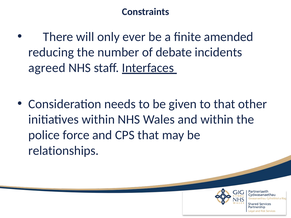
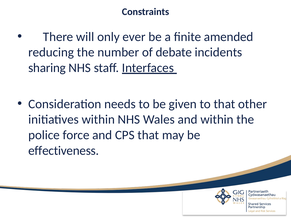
agreed: agreed -> sharing
relationships: relationships -> effectiveness
